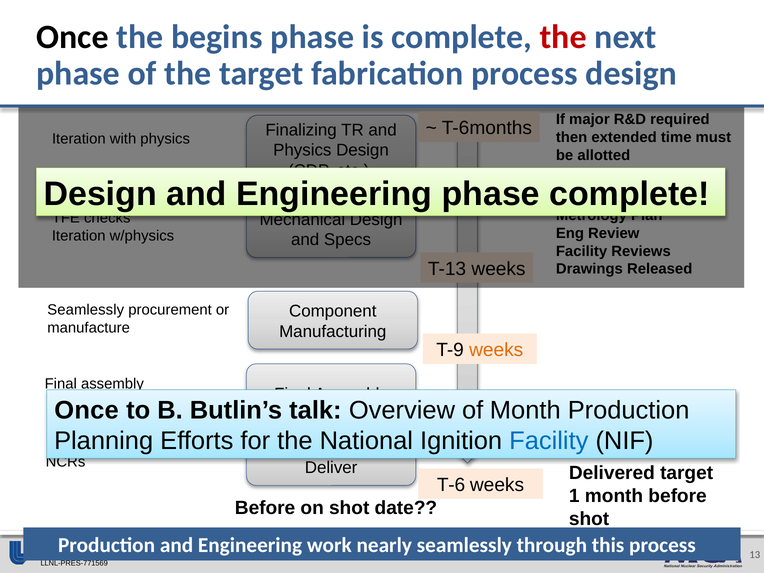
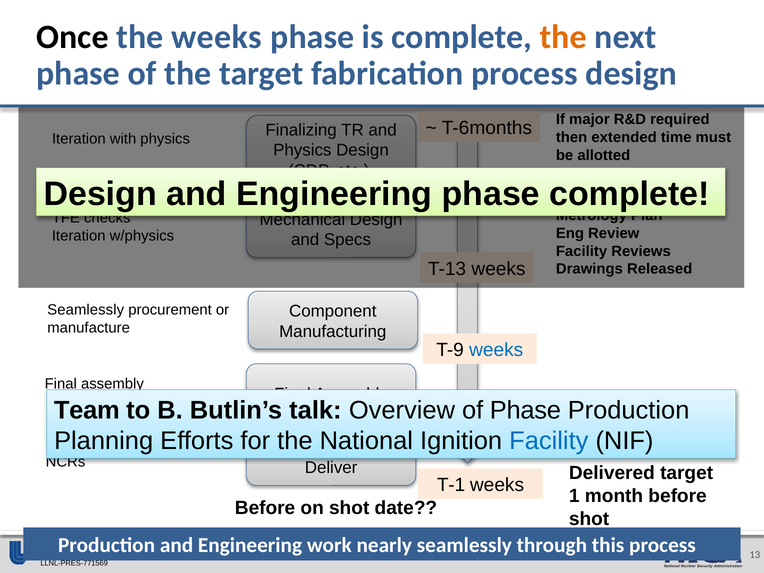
the begins: begins -> weeks
the at (563, 37) colour: red -> orange
weeks at (496, 350) colour: orange -> blue
Once at (87, 410): Once -> Team
of Month: Month -> Phase
T-6: T-6 -> T-1
